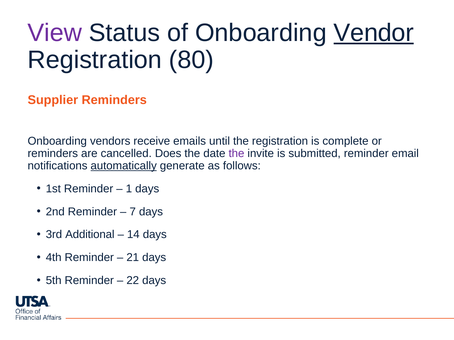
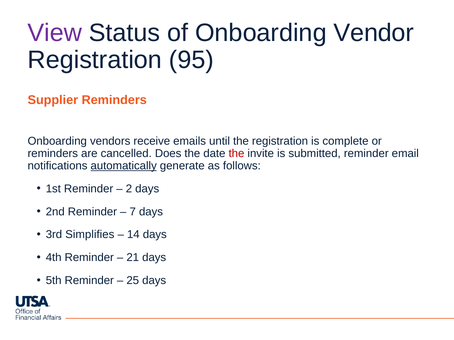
Vendor underline: present -> none
80: 80 -> 95
the at (236, 154) colour: purple -> red
1: 1 -> 2
Additional: Additional -> Simplifies
22: 22 -> 25
